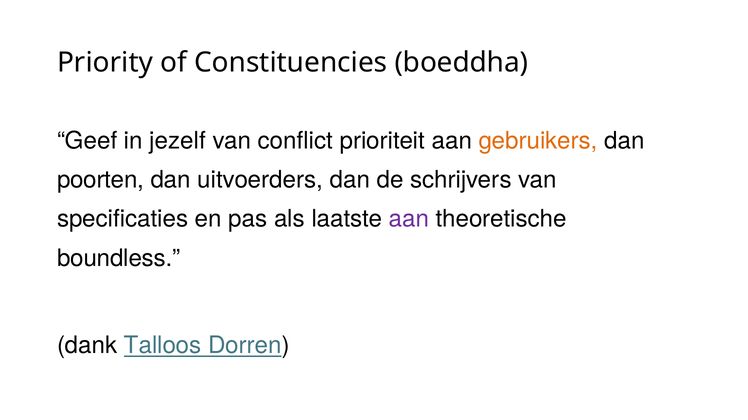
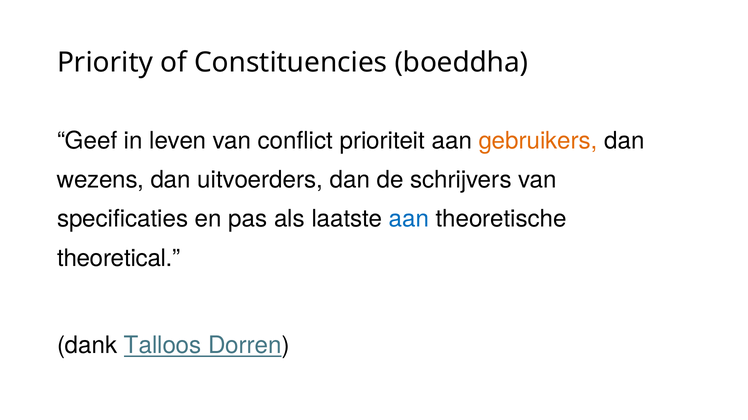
jezelf: jezelf -> leven
poorten: poorten -> wezens
aan at (409, 219) colour: purple -> blue
boundless: boundless -> theoretical
